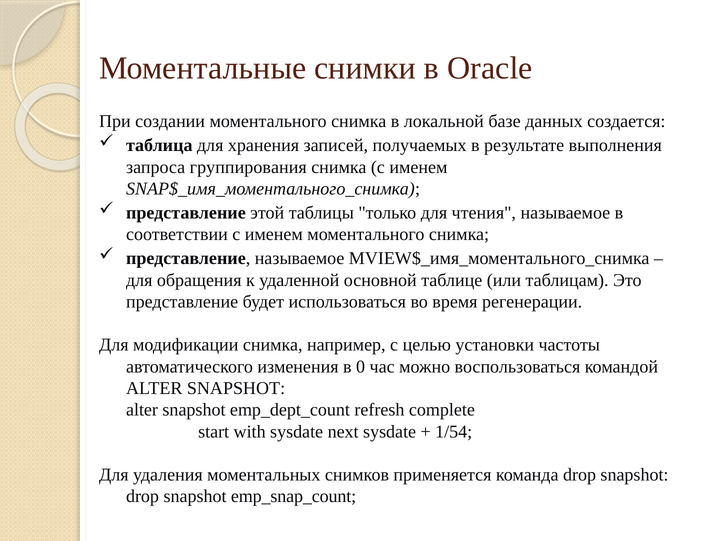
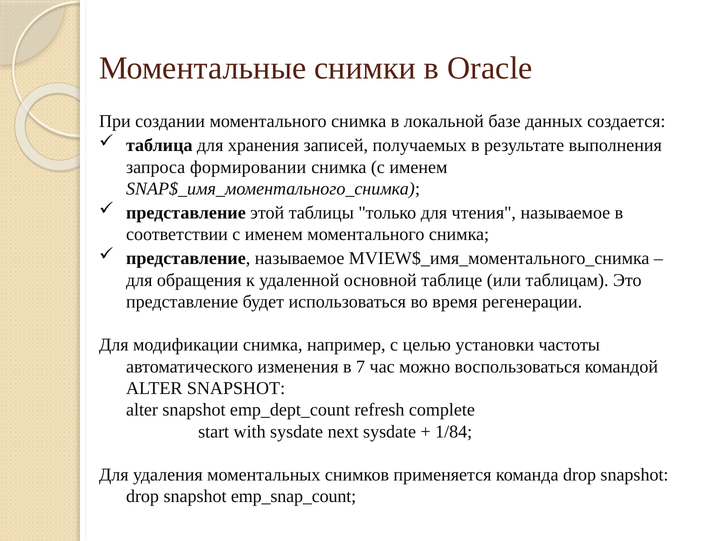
группирования: группирования -> формировании
0: 0 -> 7
1/54: 1/54 -> 1/84
